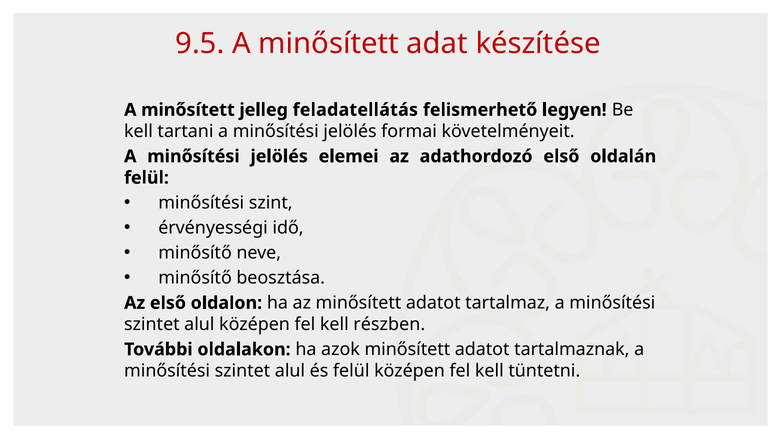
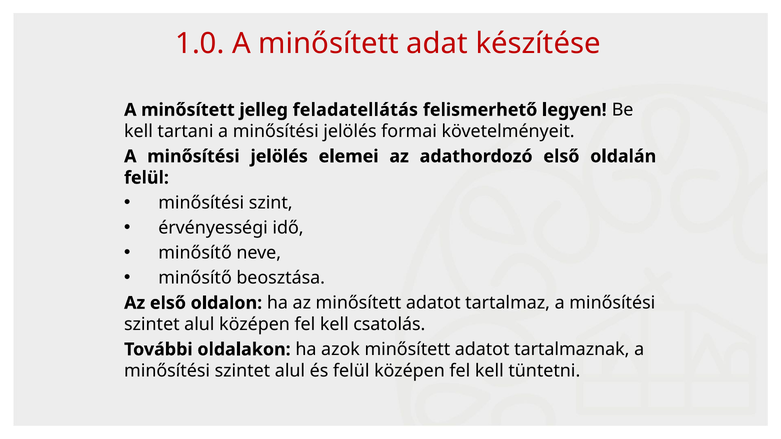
9.5: 9.5 -> 1.0
részben: részben -> csatolás
